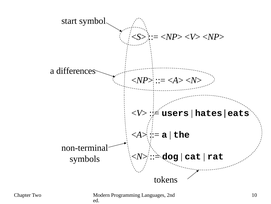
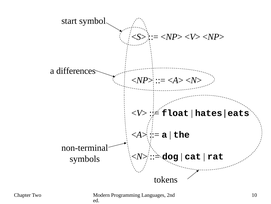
users: users -> float
